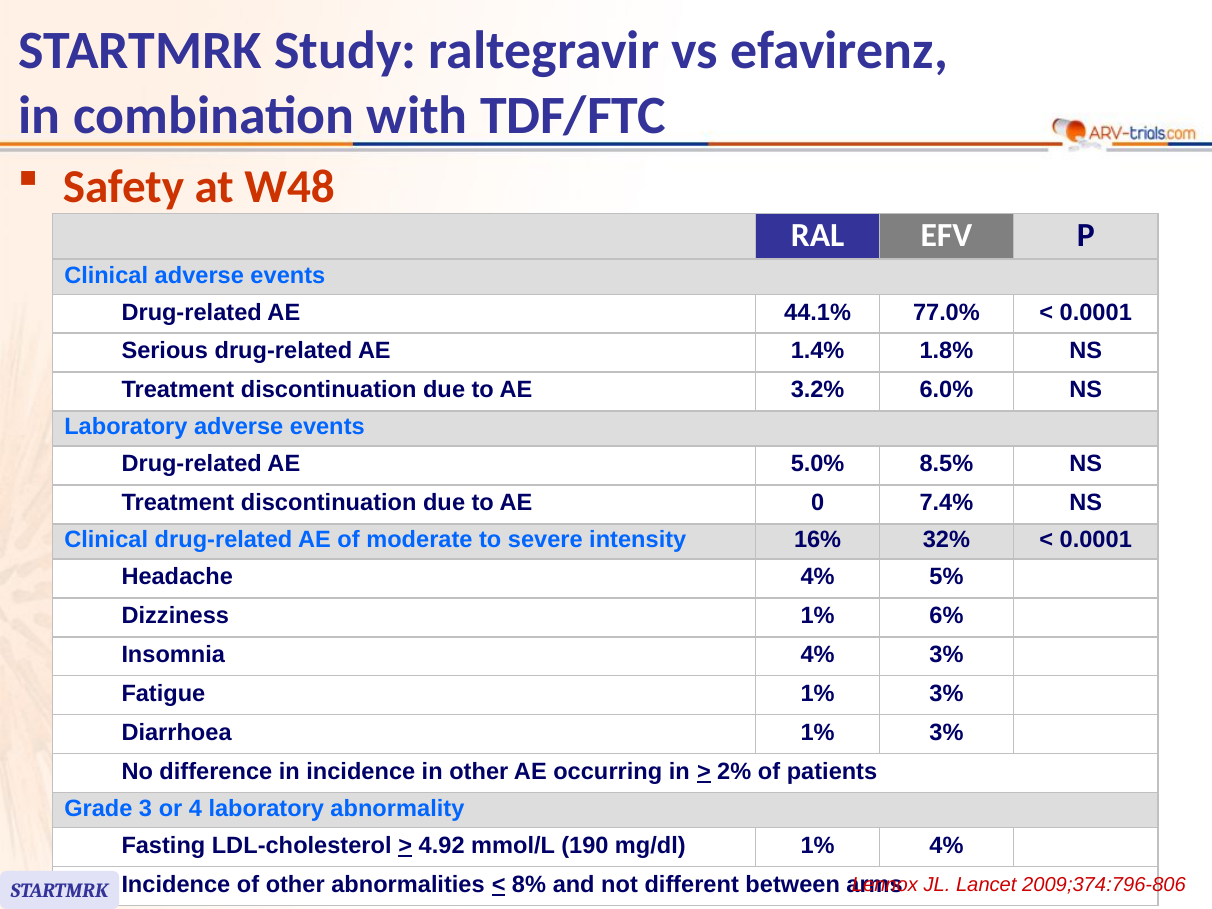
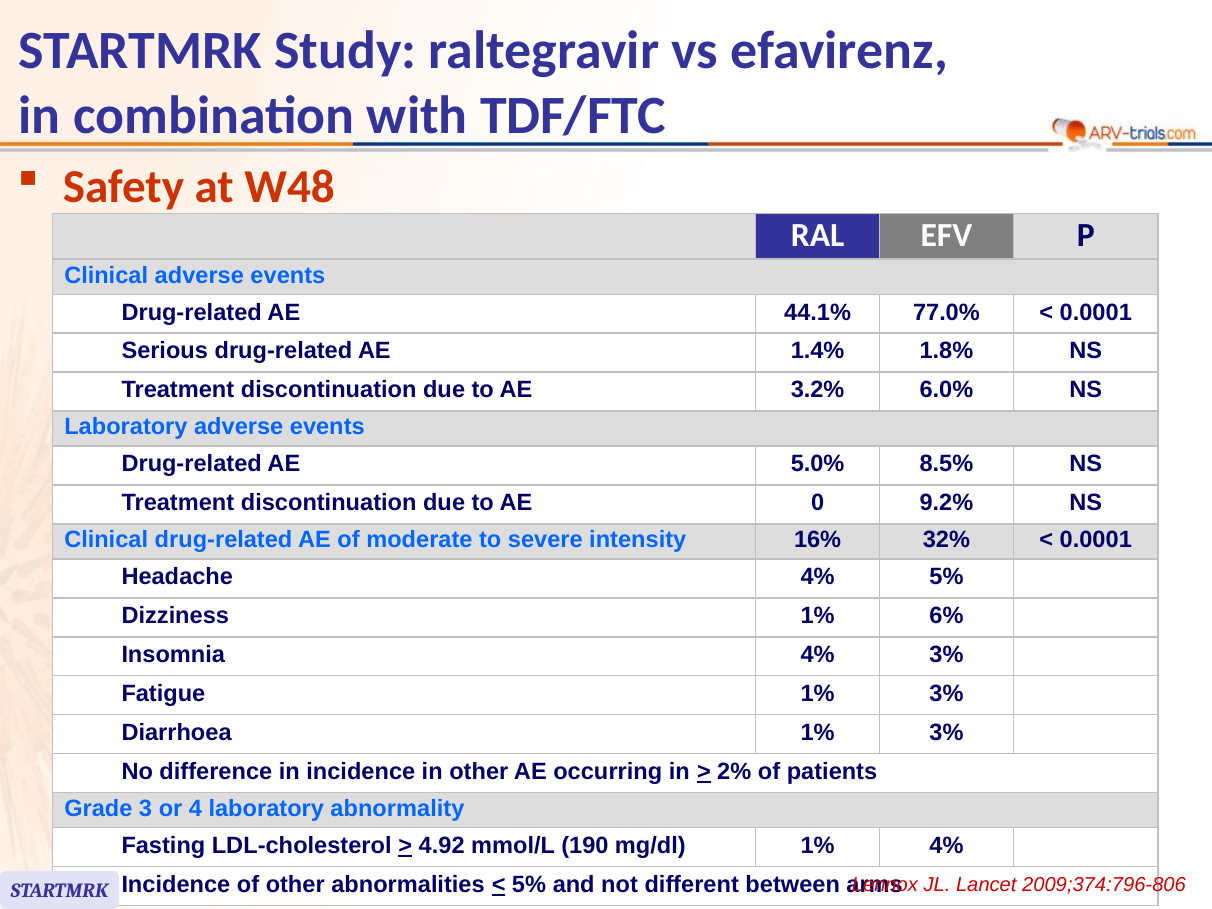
7.4%: 7.4% -> 9.2%
8% at (529, 885): 8% -> 5%
